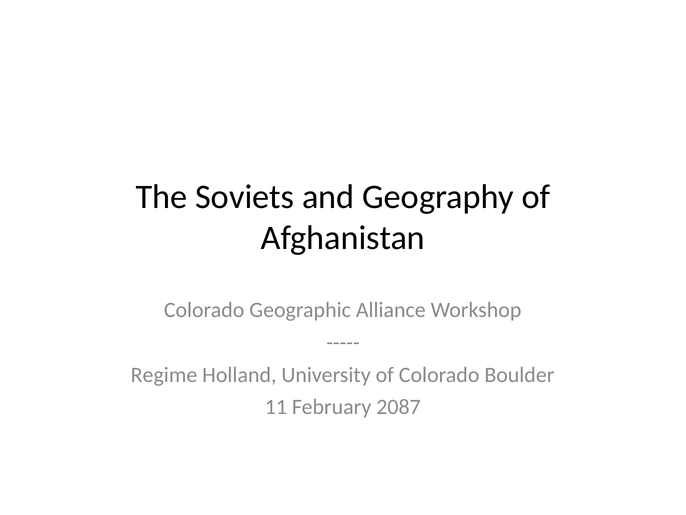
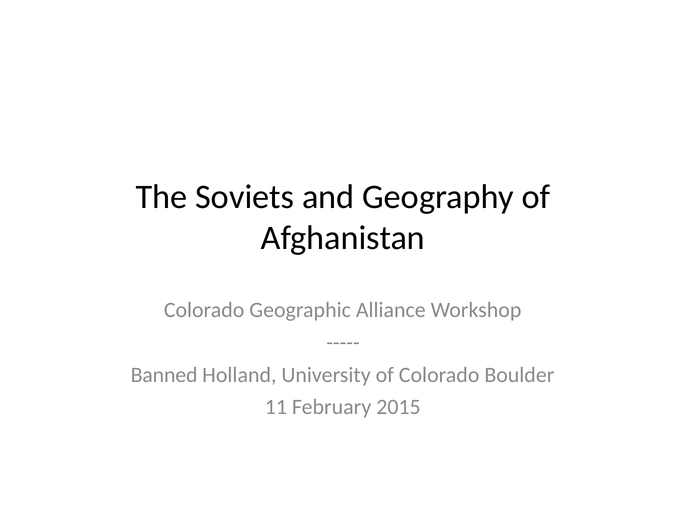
Regime: Regime -> Banned
2087: 2087 -> 2015
